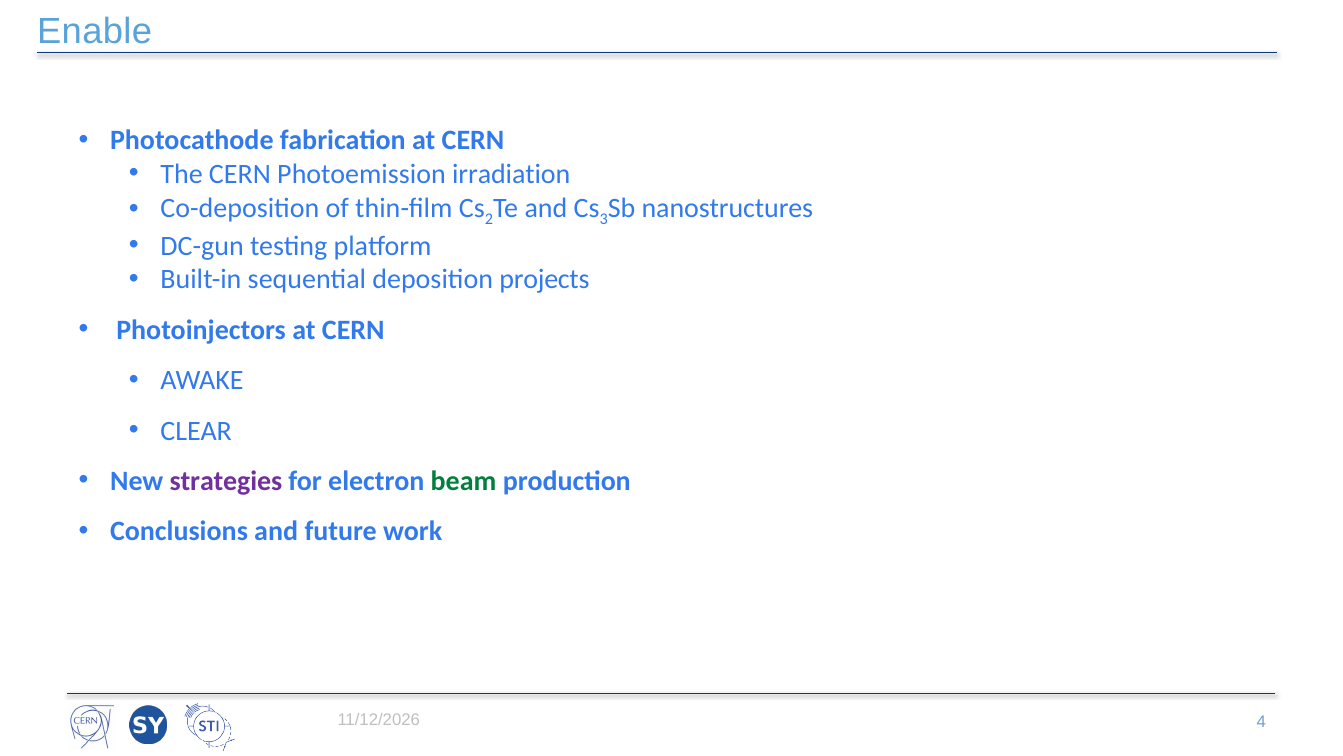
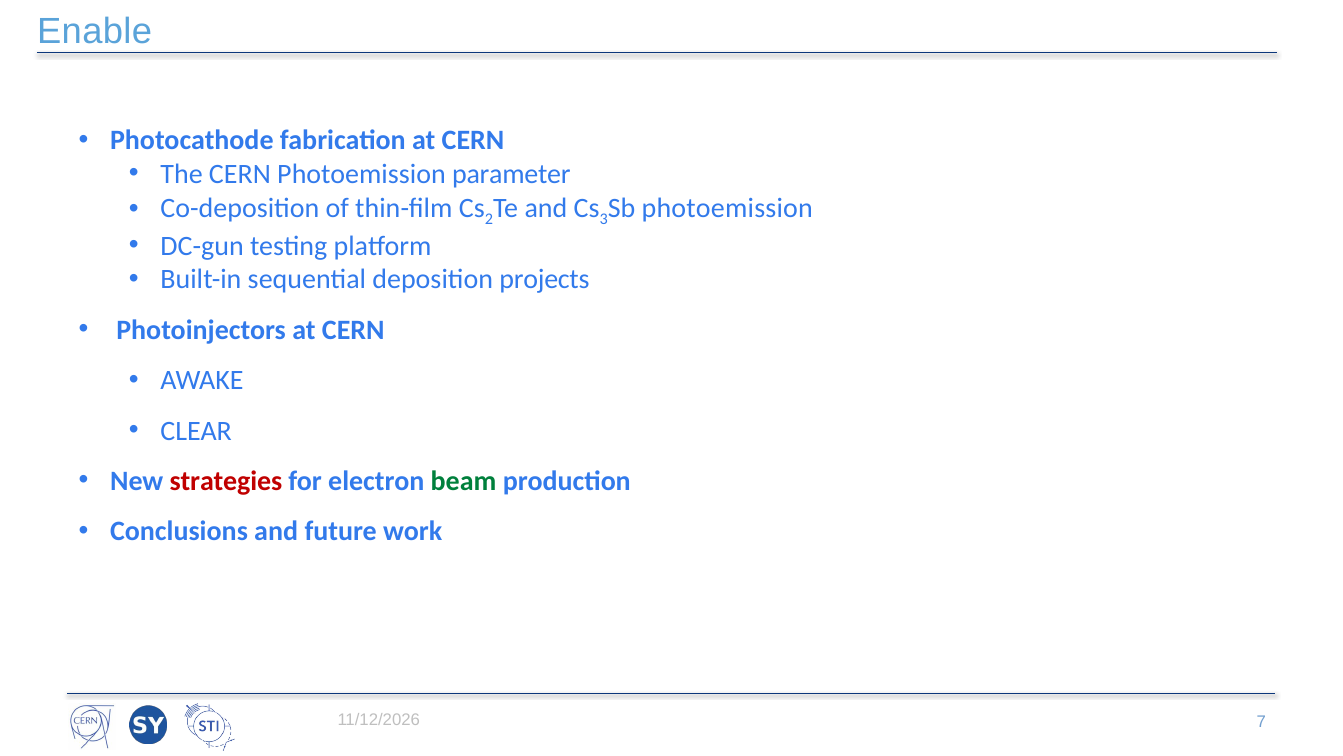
irradiation: irradiation -> parameter
nanostructures at (727, 208): nanostructures -> photoemission
strategies colour: purple -> red
4: 4 -> 7
